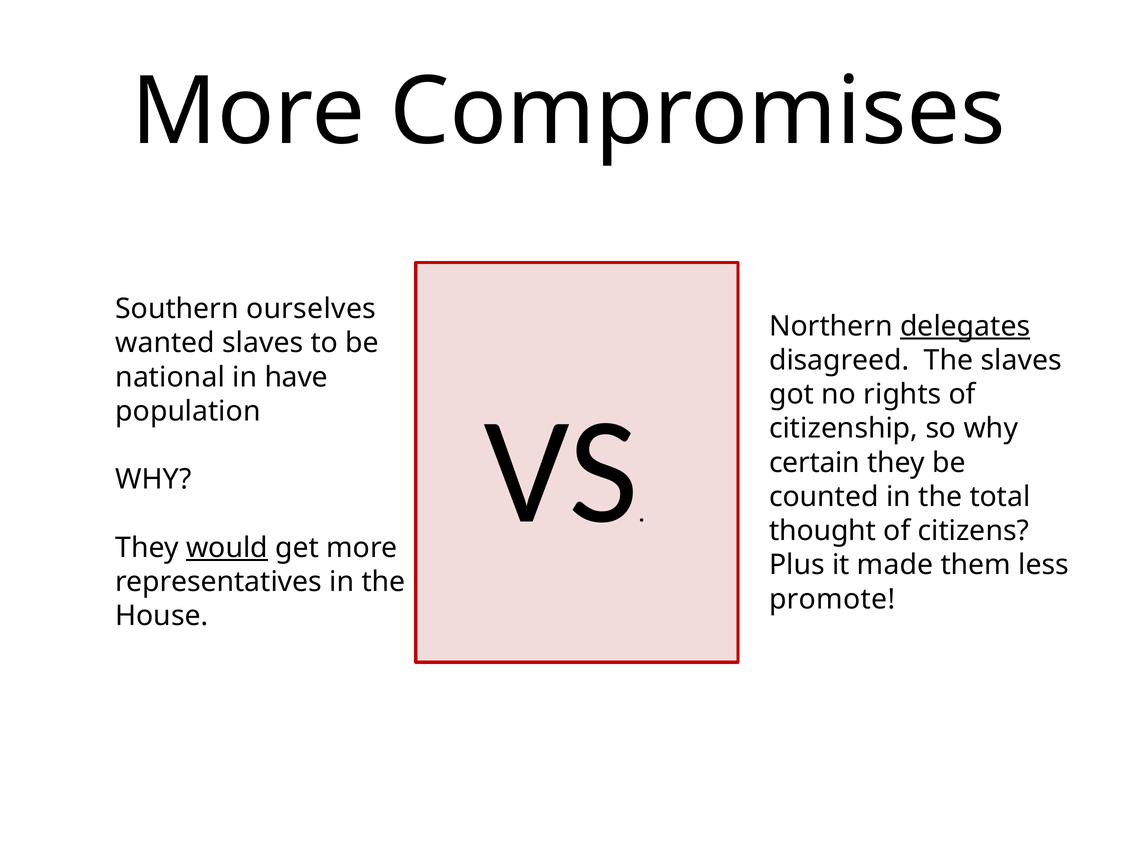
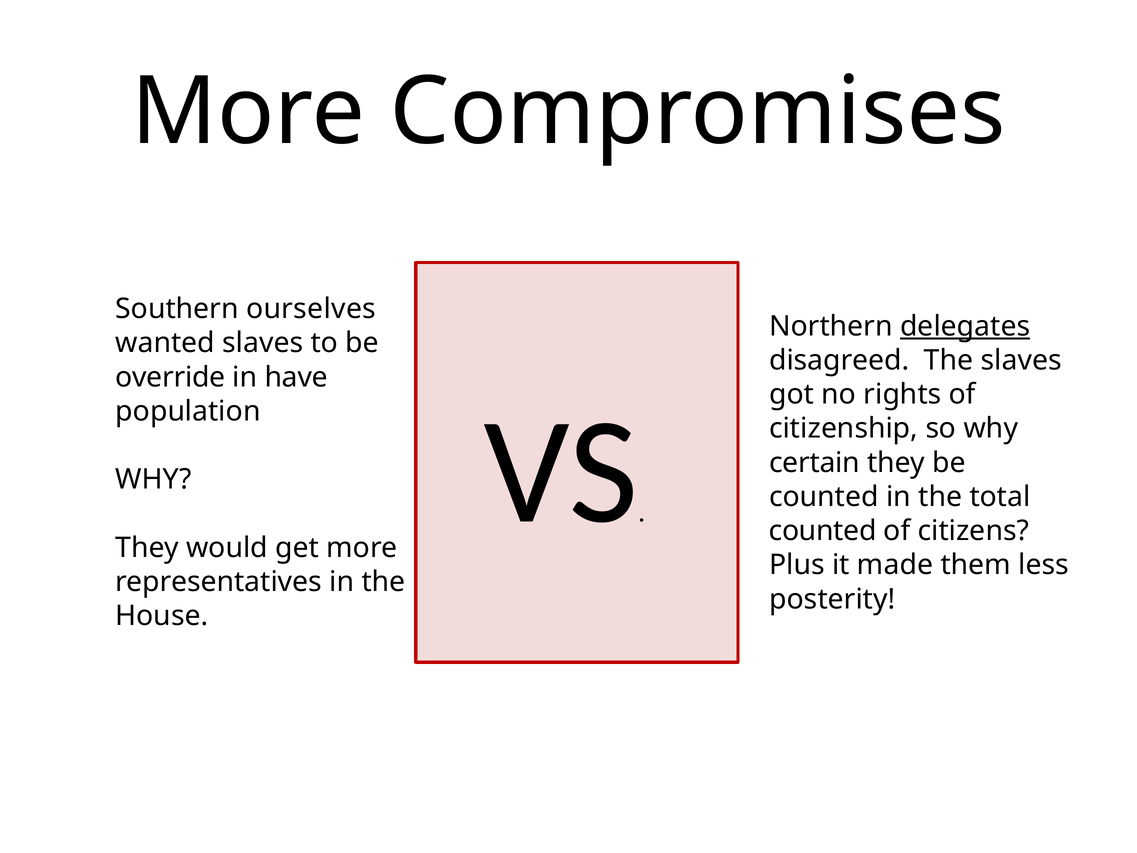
national: national -> override
thought at (823, 531): thought -> counted
would underline: present -> none
promote: promote -> posterity
